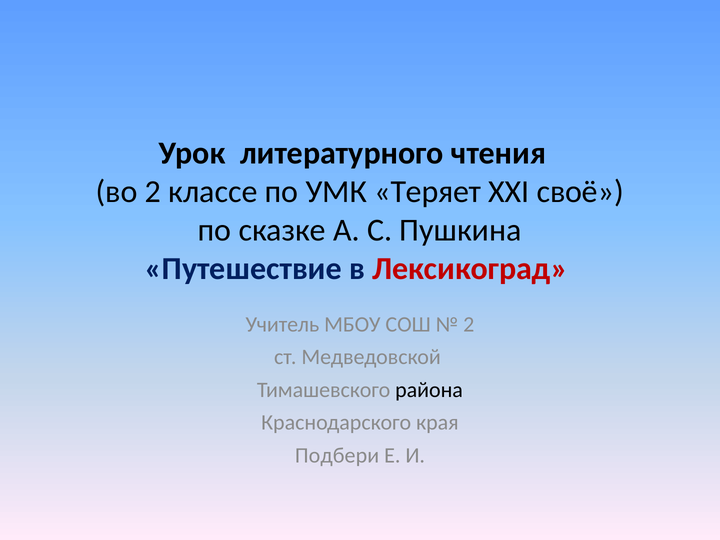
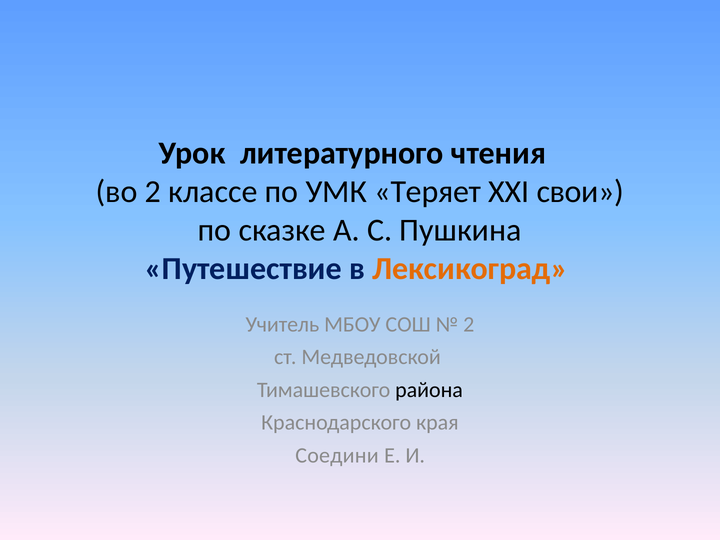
своё: своё -> свои
Лексикоград colour: red -> orange
Подбери: Подбери -> Соедини
